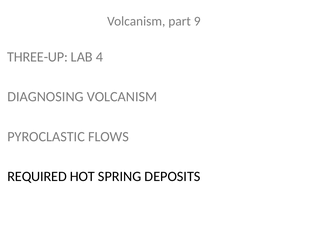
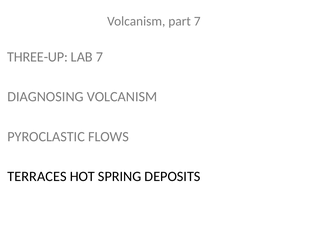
part 9: 9 -> 7
LAB 4: 4 -> 7
REQUIRED: REQUIRED -> TERRACES
